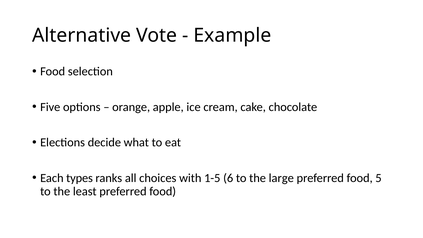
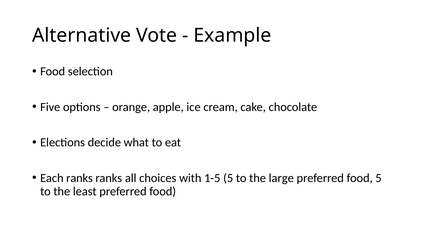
Each types: types -> ranks
1-5 6: 6 -> 5
